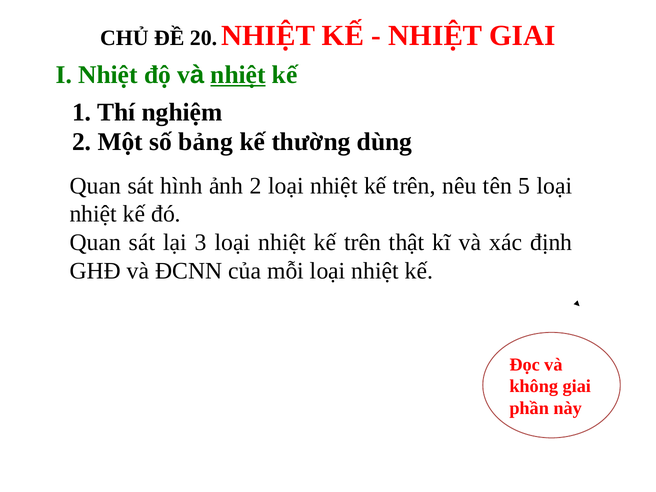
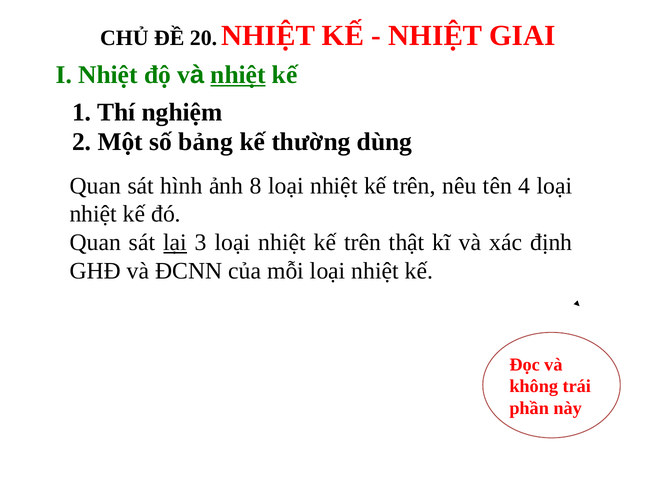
ảnh 2: 2 -> 8
5: 5 -> 4
lại underline: none -> present
không giai: giai -> trái
